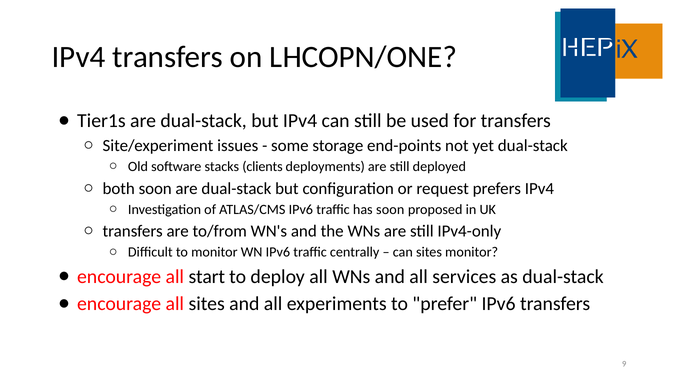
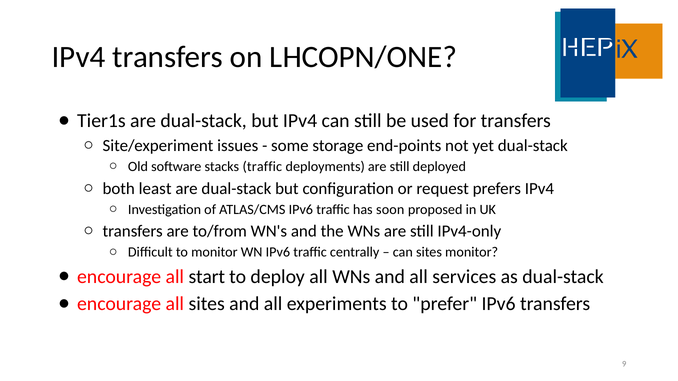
stacks clients: clients -> traffic
both soon: soon -> least
